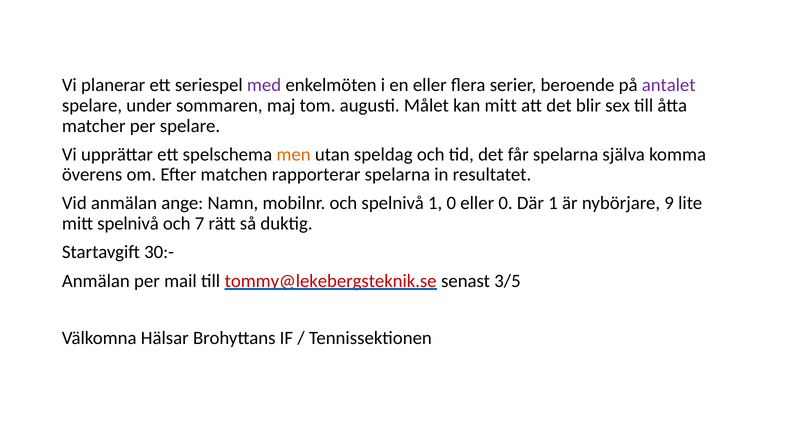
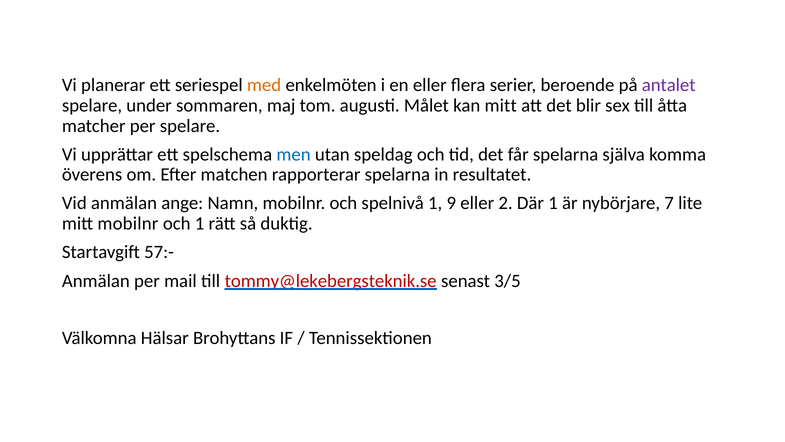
med colour: purple -> orange
men colour: orange -> blue
1 0: 0 -> 9
eller 0: 0 -> 2
9: 9 -> 7
mitt spelnivå: spelnivå -> mobilnr
och 7: 7 -> 1
30:-: 30:- -> 57:-
